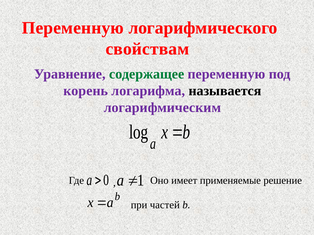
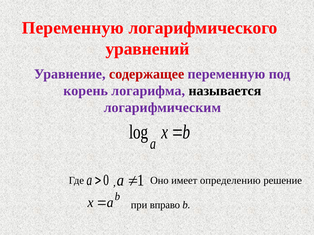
свойствам: свойствам -> уравнений
содержащее colour: green -> red
применяемые: применяемые -> определению
частей: частей -> вправо
